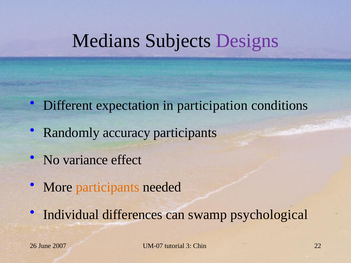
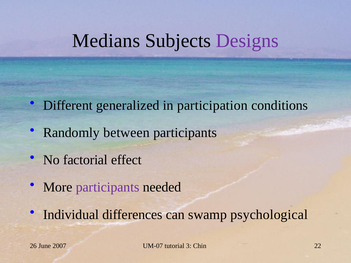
expectation: expectation -> generalized
accuracy: accuracy -> between
variance: variance -> factorial
participants at (108, 187) colour: orange -> purple
